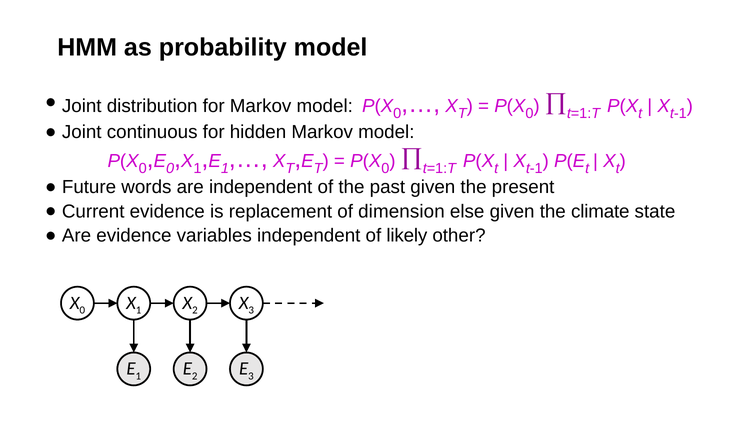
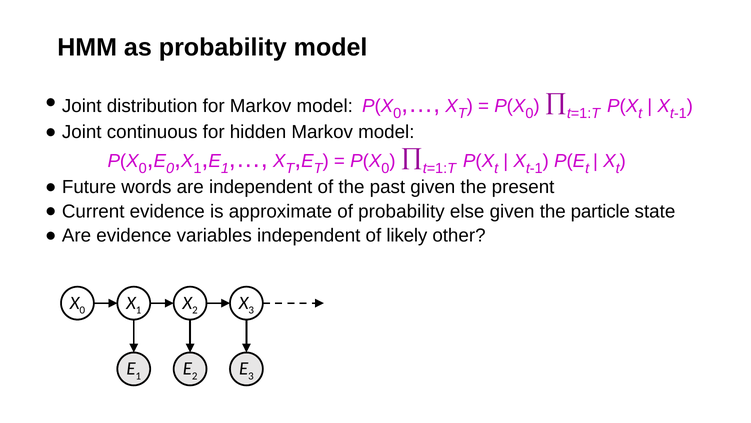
replacement: replacement -> approximate
of dimension: dimension -> probability
climate: climate -> particle
